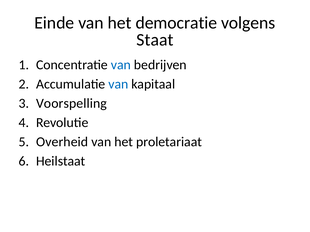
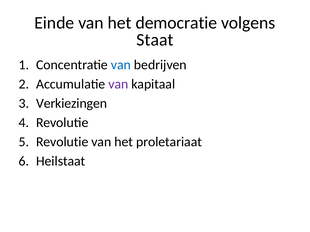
van at (118, 84) colour: blue -> purple
Voorspelling: Voorspelling -> Verkiezingen
Overheid at (62, 142): Overheid -> Revolutie
